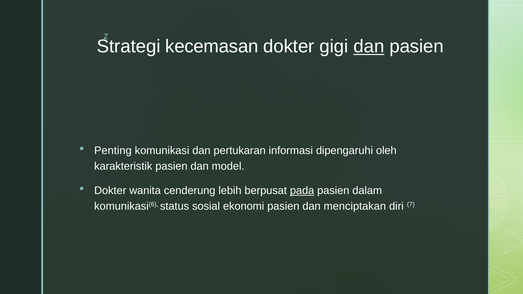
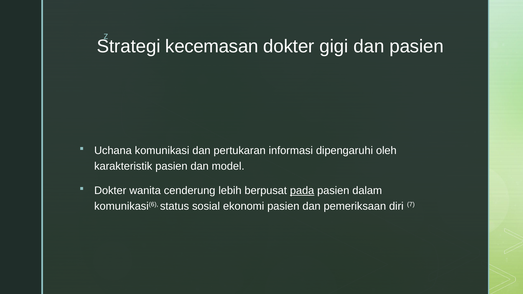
dan at (369, 47) underline: present -> none
Penting: Penting -> Uchana
menciptakan: menciptakan -> pemeriksaan
